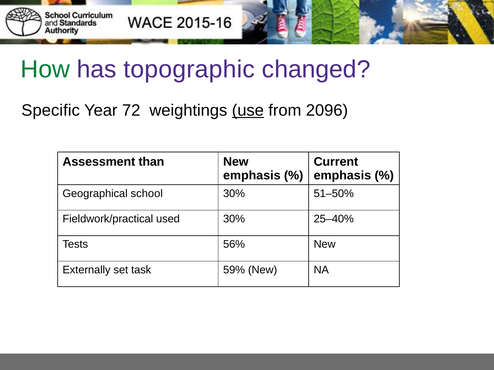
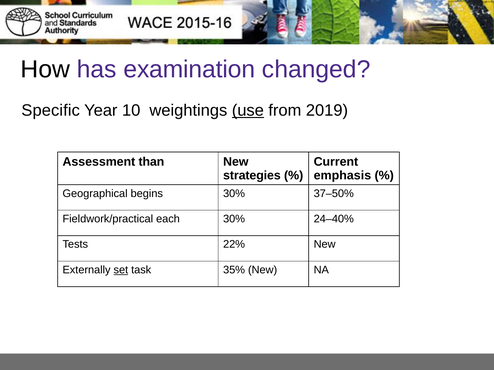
How colour: green -> black
topographic: topographic -> examination
72: 72 -> 10
2096: 2096 -> 2019
emphasis at (252, 176): emphasis -> strategies
school: school -> begins
51–50%: 51–50% -> 37–50%
used: used -> each
25–40%: 25–40% -> 24–40%
56%: 56% -> 22%
set underline: none -> present
59%: 59% -> 35%
